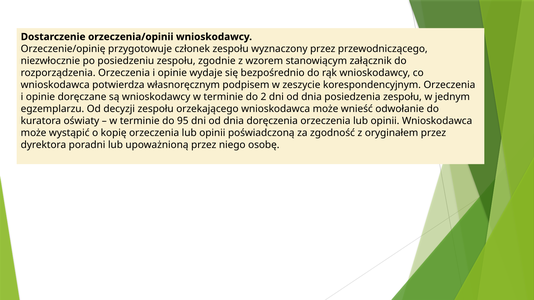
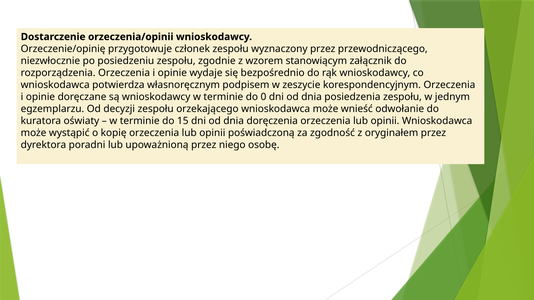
2: 2 -> 0
95: 95 -> 15
